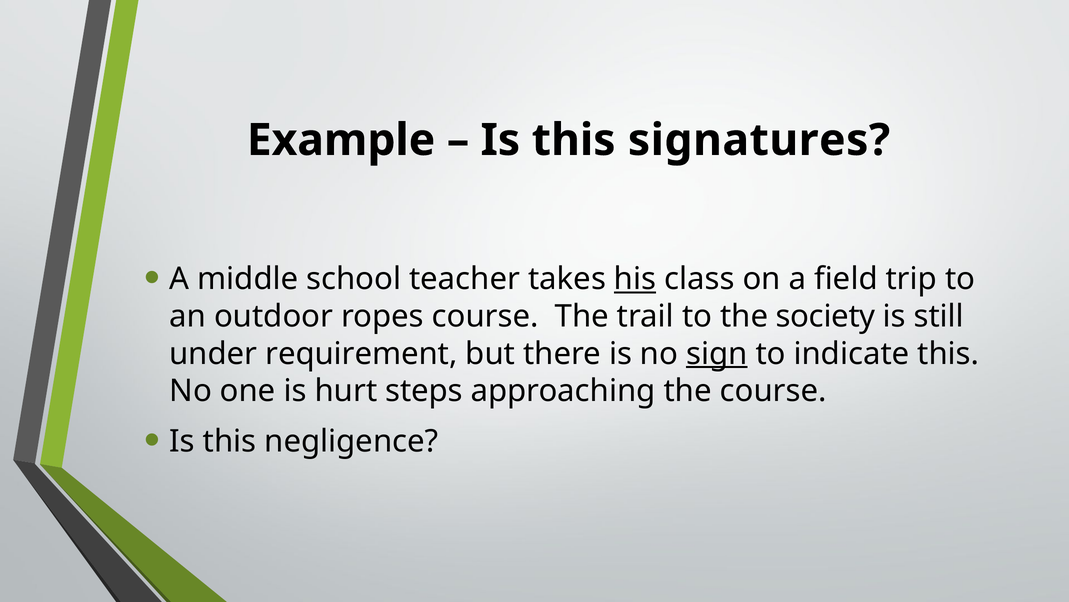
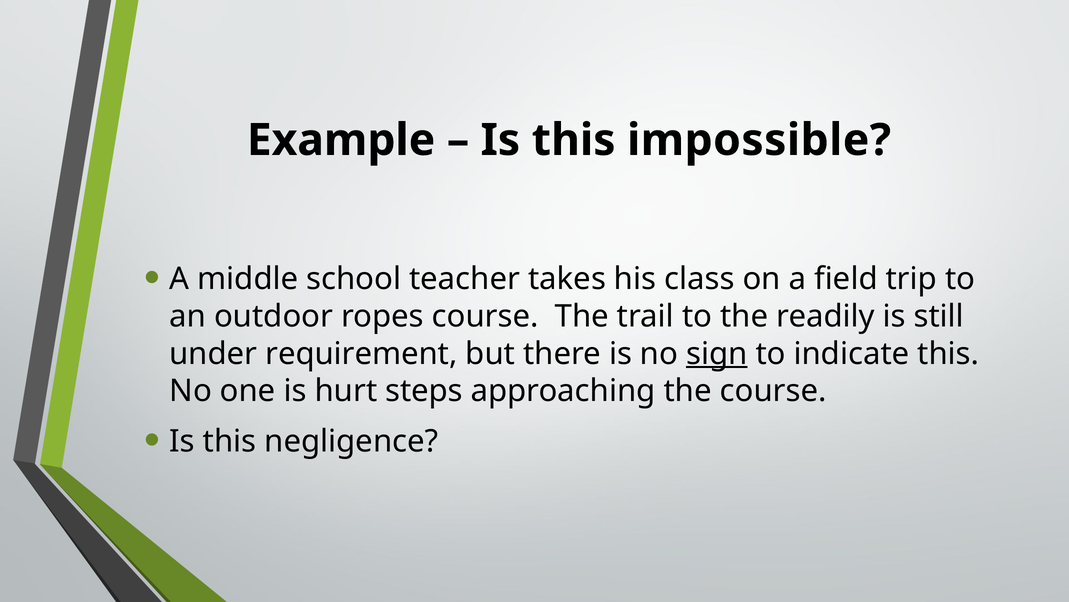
signatures: signatures -> impossible
his underline: present -> none
society: society -> readily
